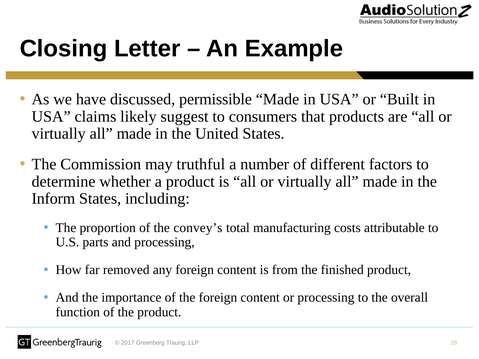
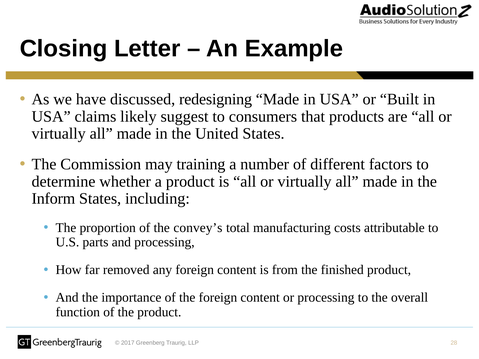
permissible: permissible -> redesigning
truthful: truthful -> training
